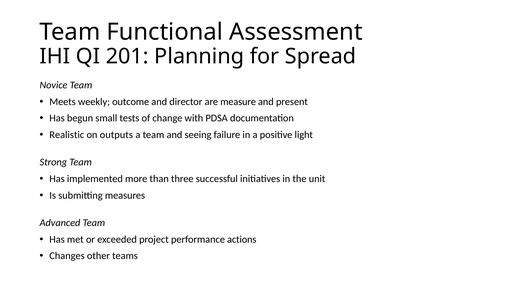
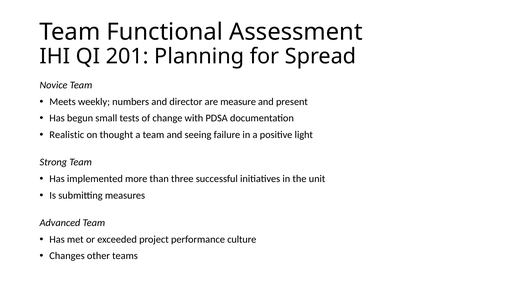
outcome: outcome -> numbers
outputs: outputs -> thought
actions: actions -> culture
